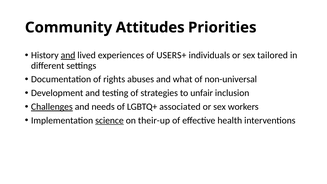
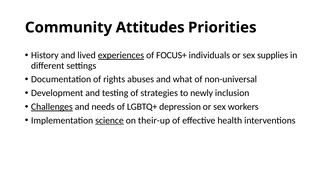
and at (68, 55) underline: present -> none
experiences underline: none -> present
USERS+: USERS+ -> FOCUS+
tailored: tailored -> supplies
unfair: unfair -> newly
associated: associated -> depression
